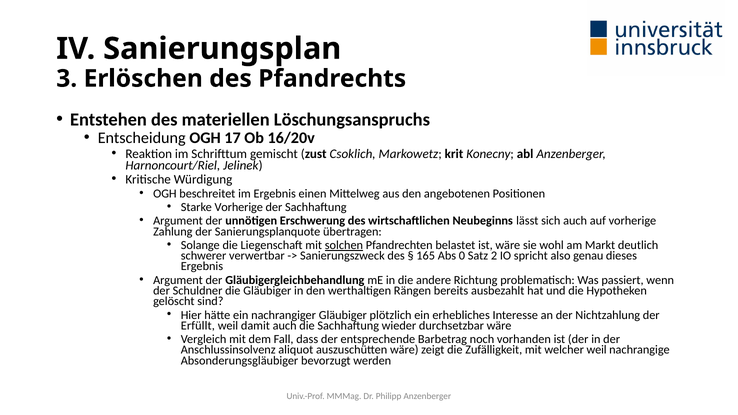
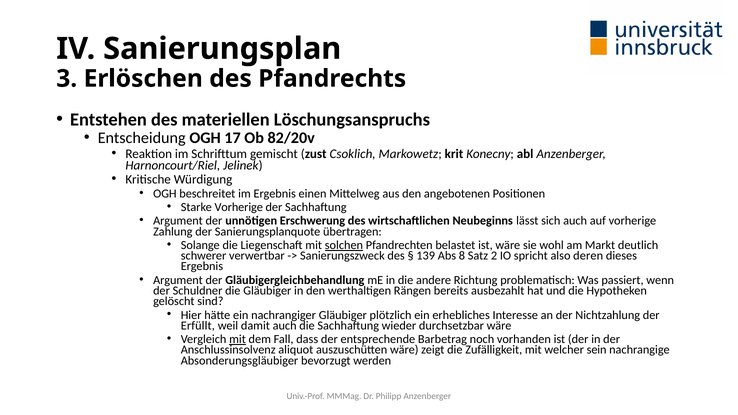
16/20v: 16/20v -> 82/20v
165: 165 -> 139
0: 0 -> 8
genau: genau -> deren
mit at (238, 339) underline: none -> present
welcher weil: weil -> sein
